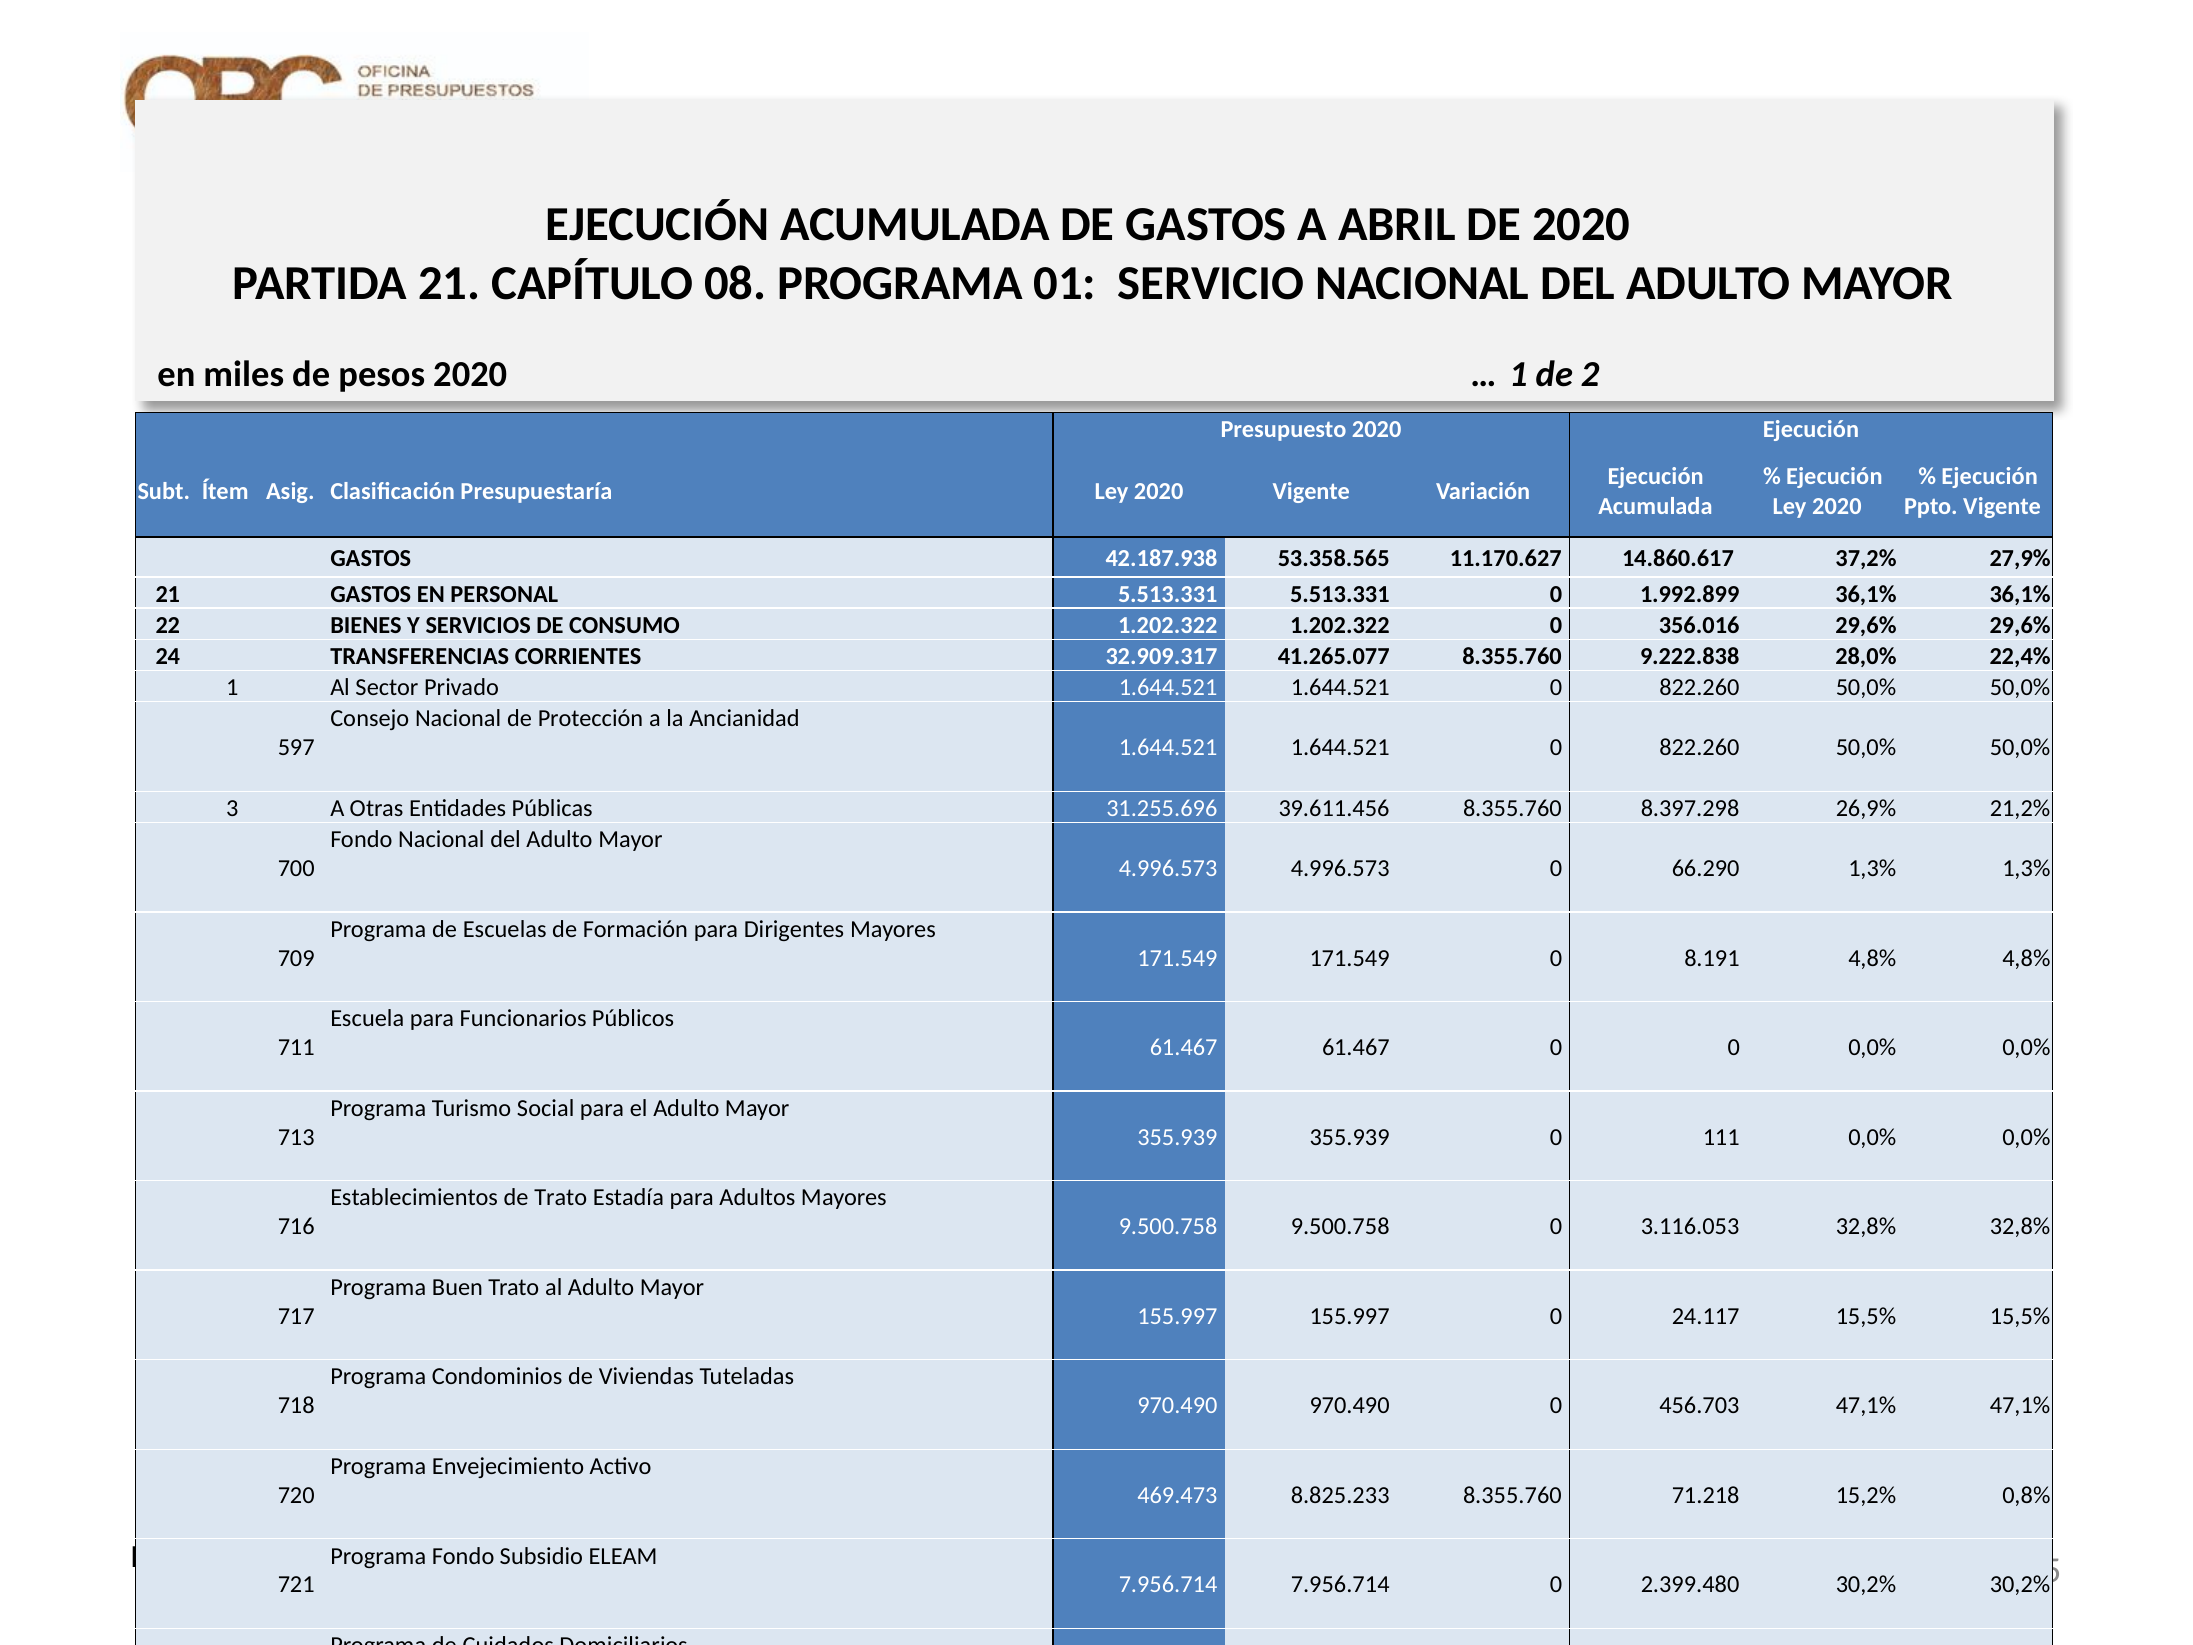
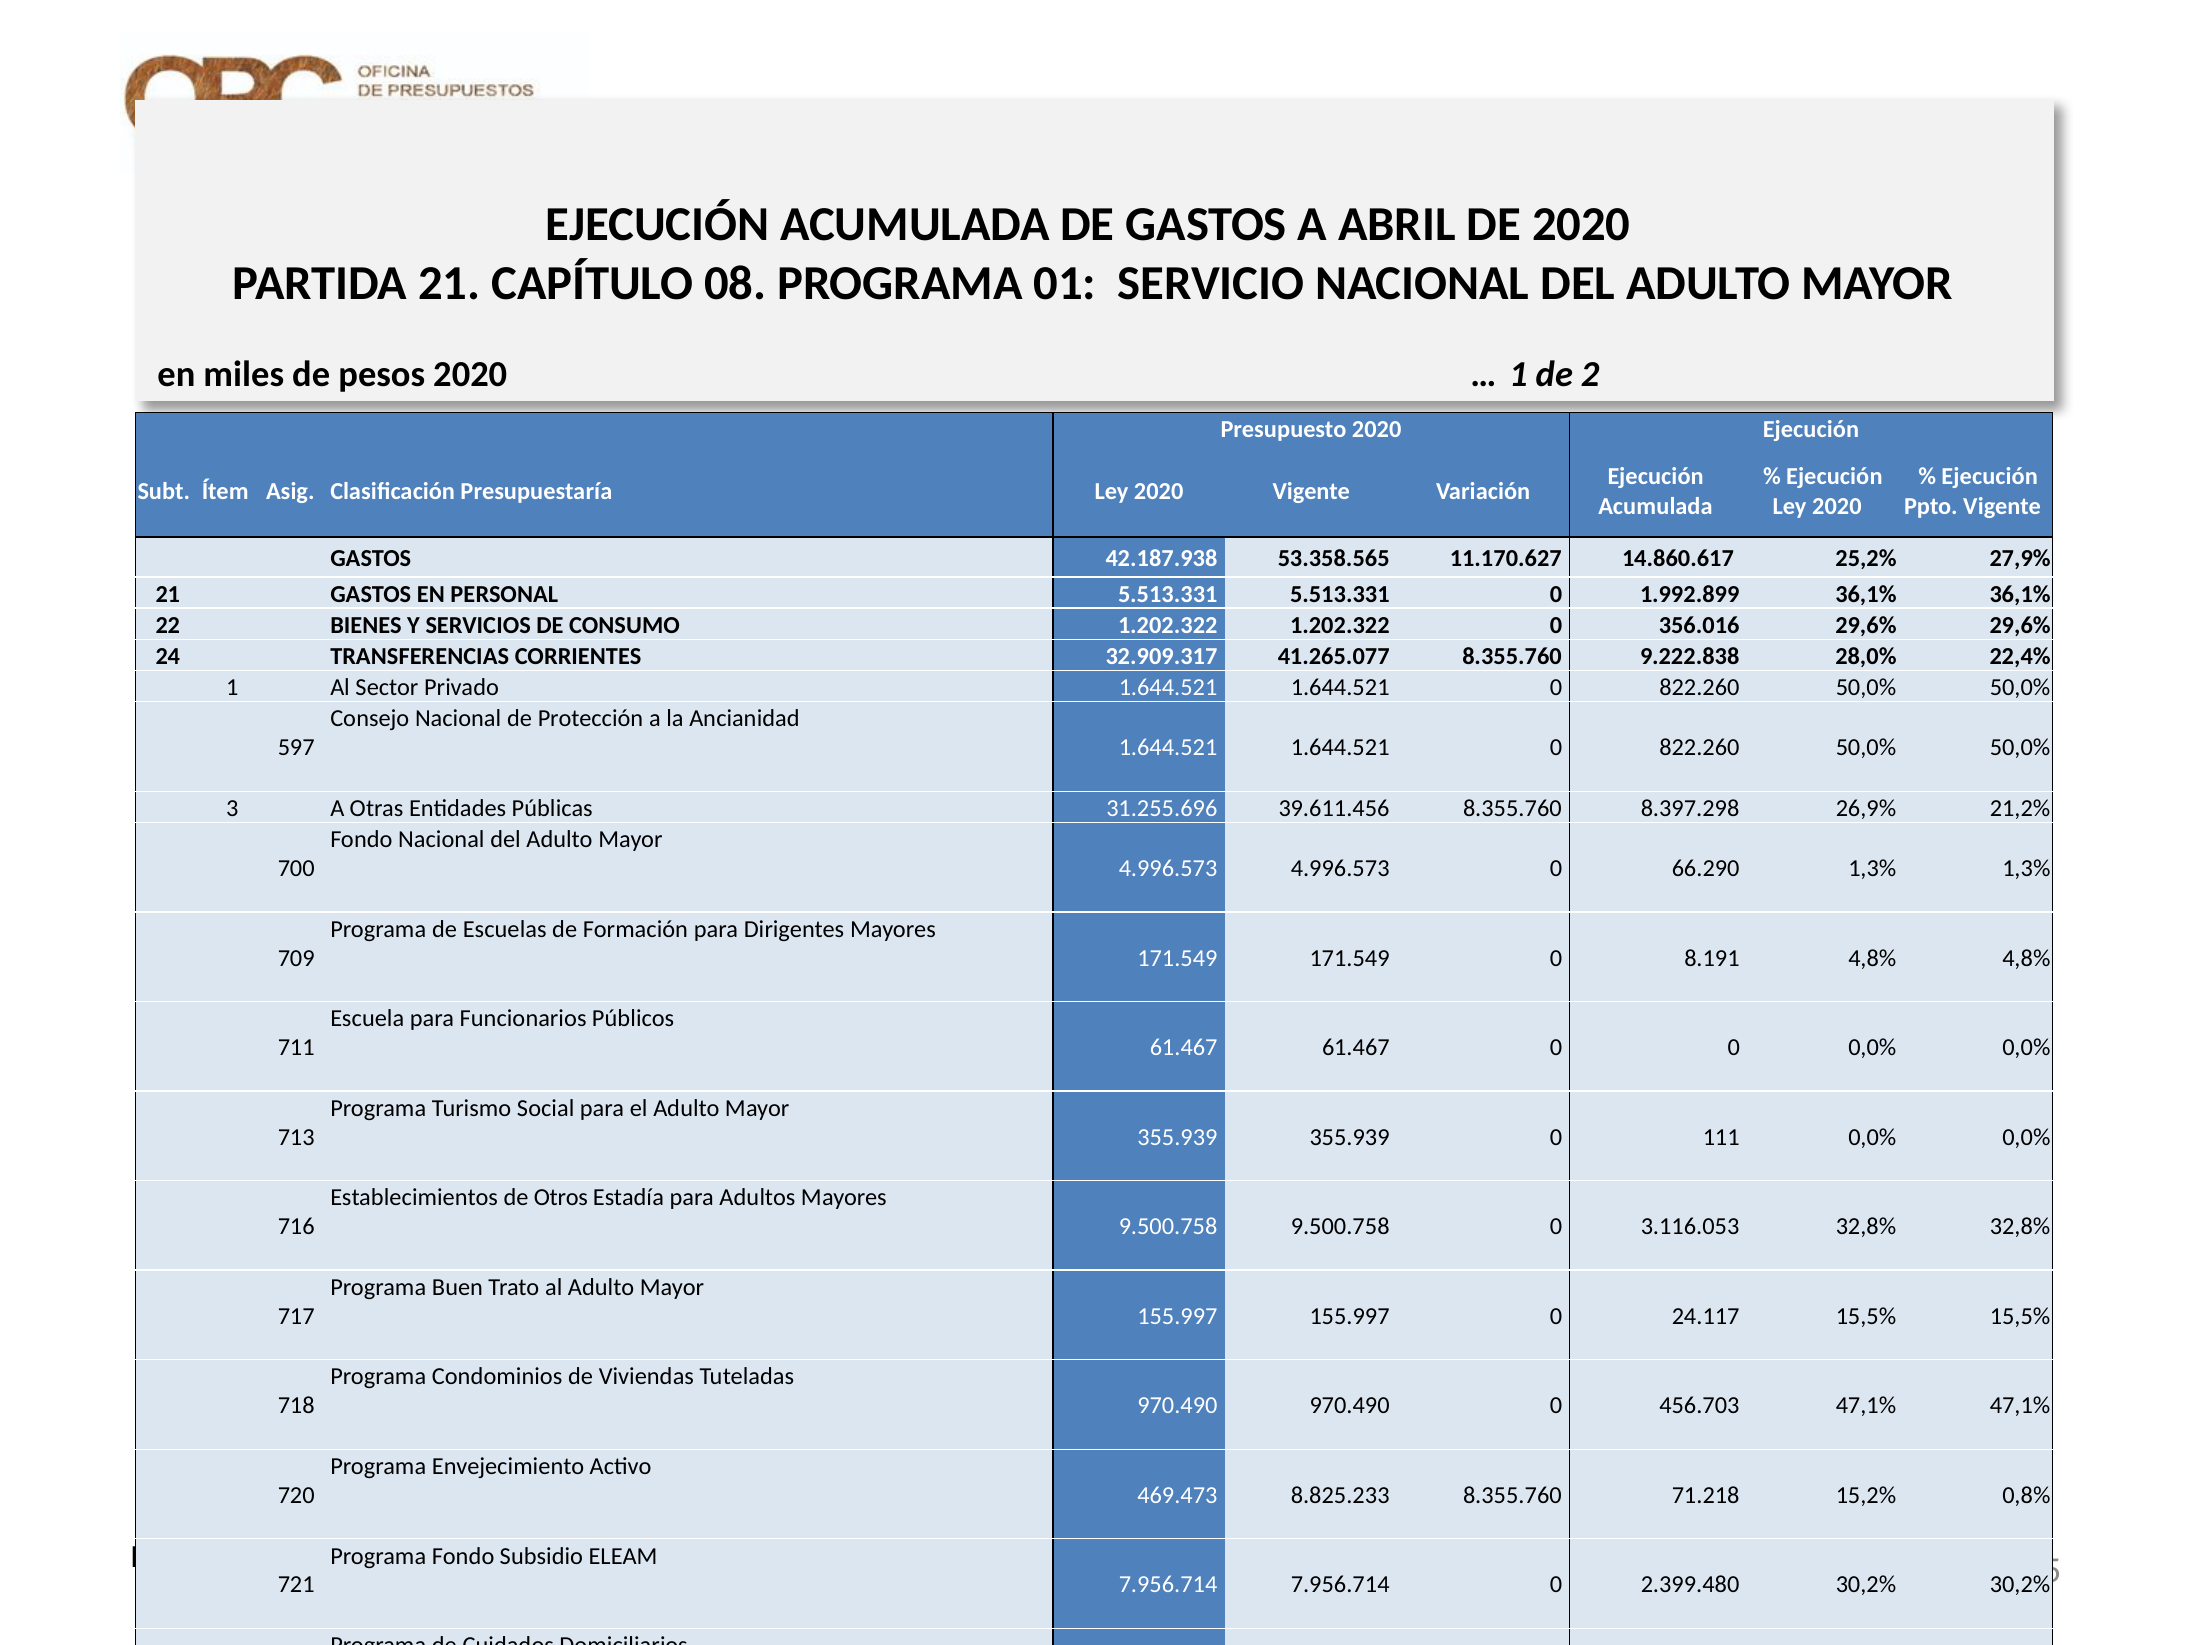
37,2%: 37,2% -> 25,2%
de Trato: Trato -> Otros
